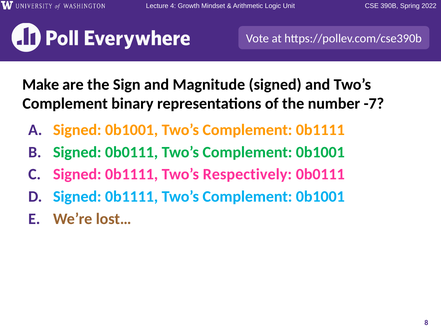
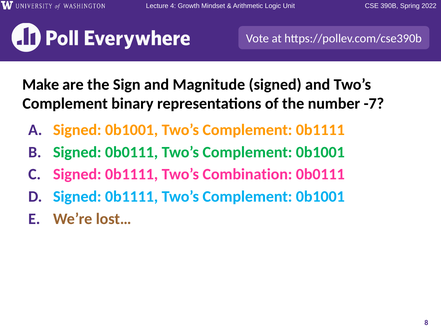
Respectively: Respectively -> Combination
